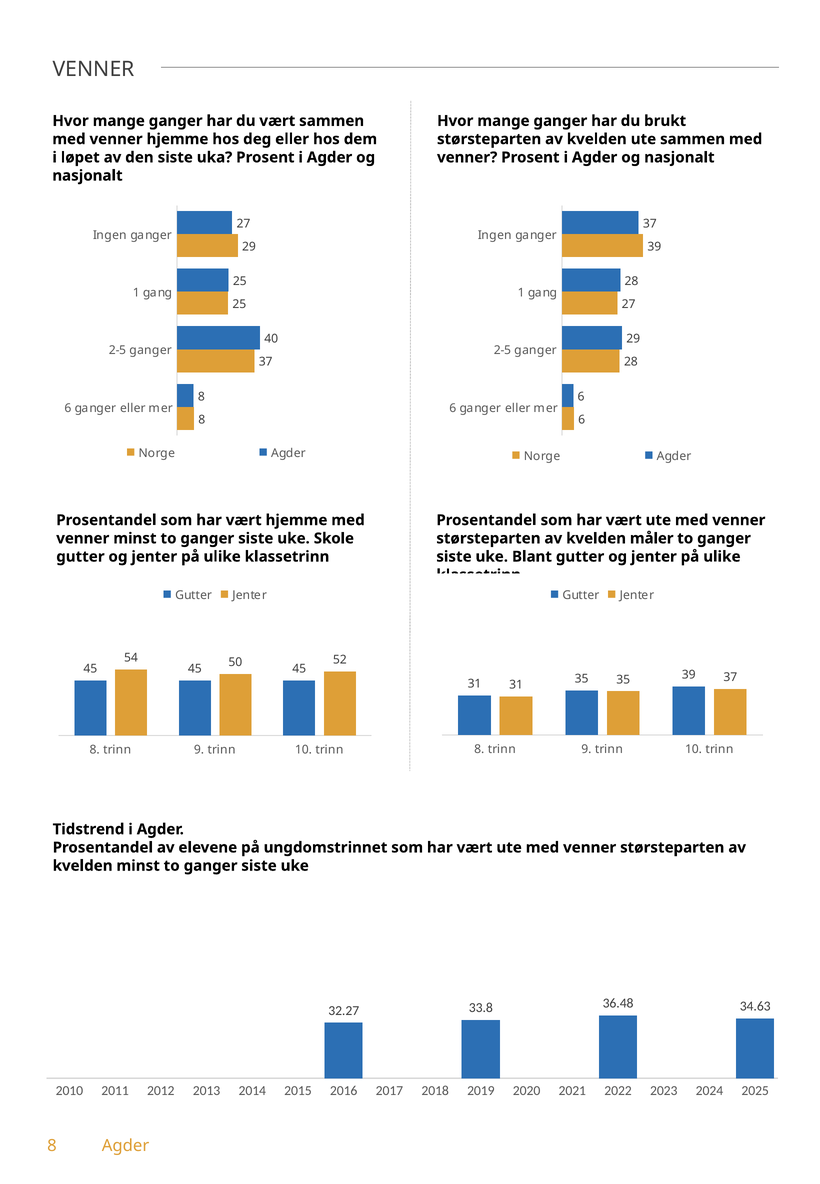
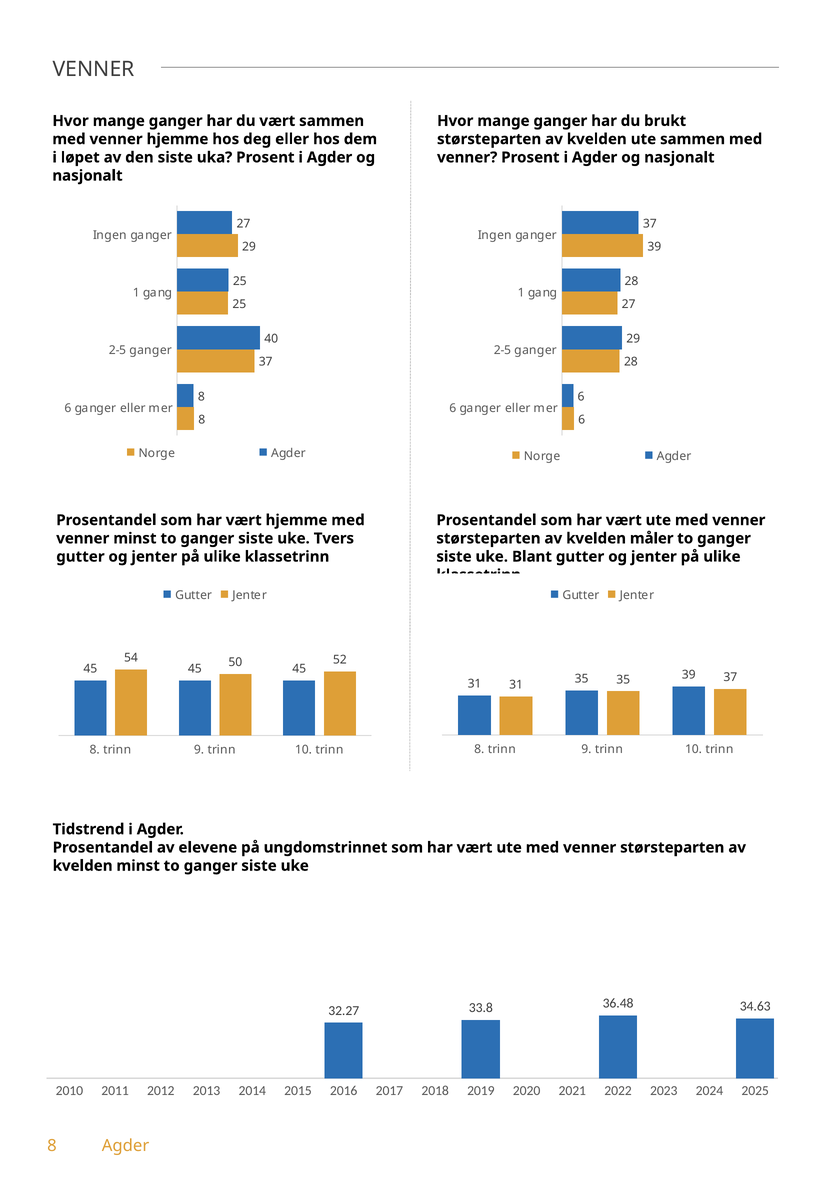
Skole: Skole -> Tvers
